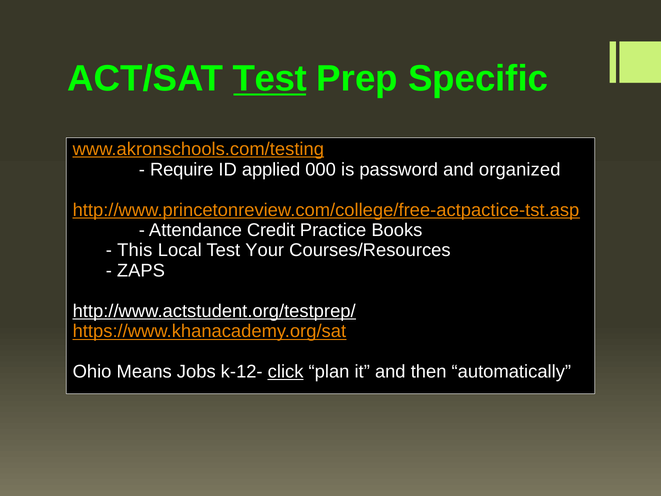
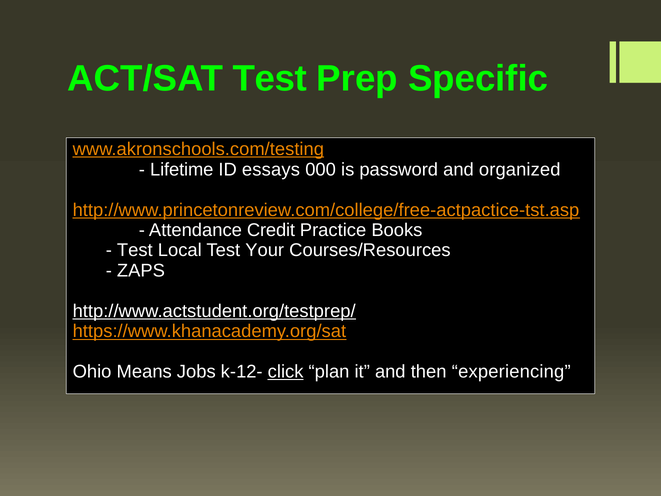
Test at (270, 79) underline: present -> none
Require: Require -> Lifetime
applied: applied -> essays
This at (135, 250): This -> Test
automatically: automatically -> experiencing
